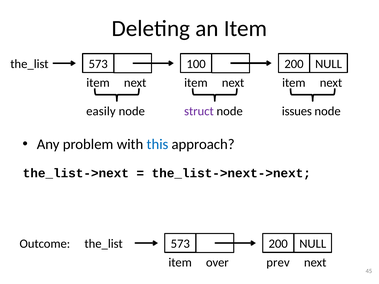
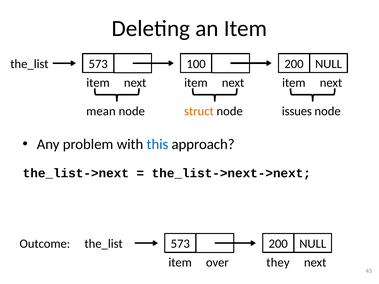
easily: easily -> mean
struct colour: purple -> orange
prev: prev -> they
